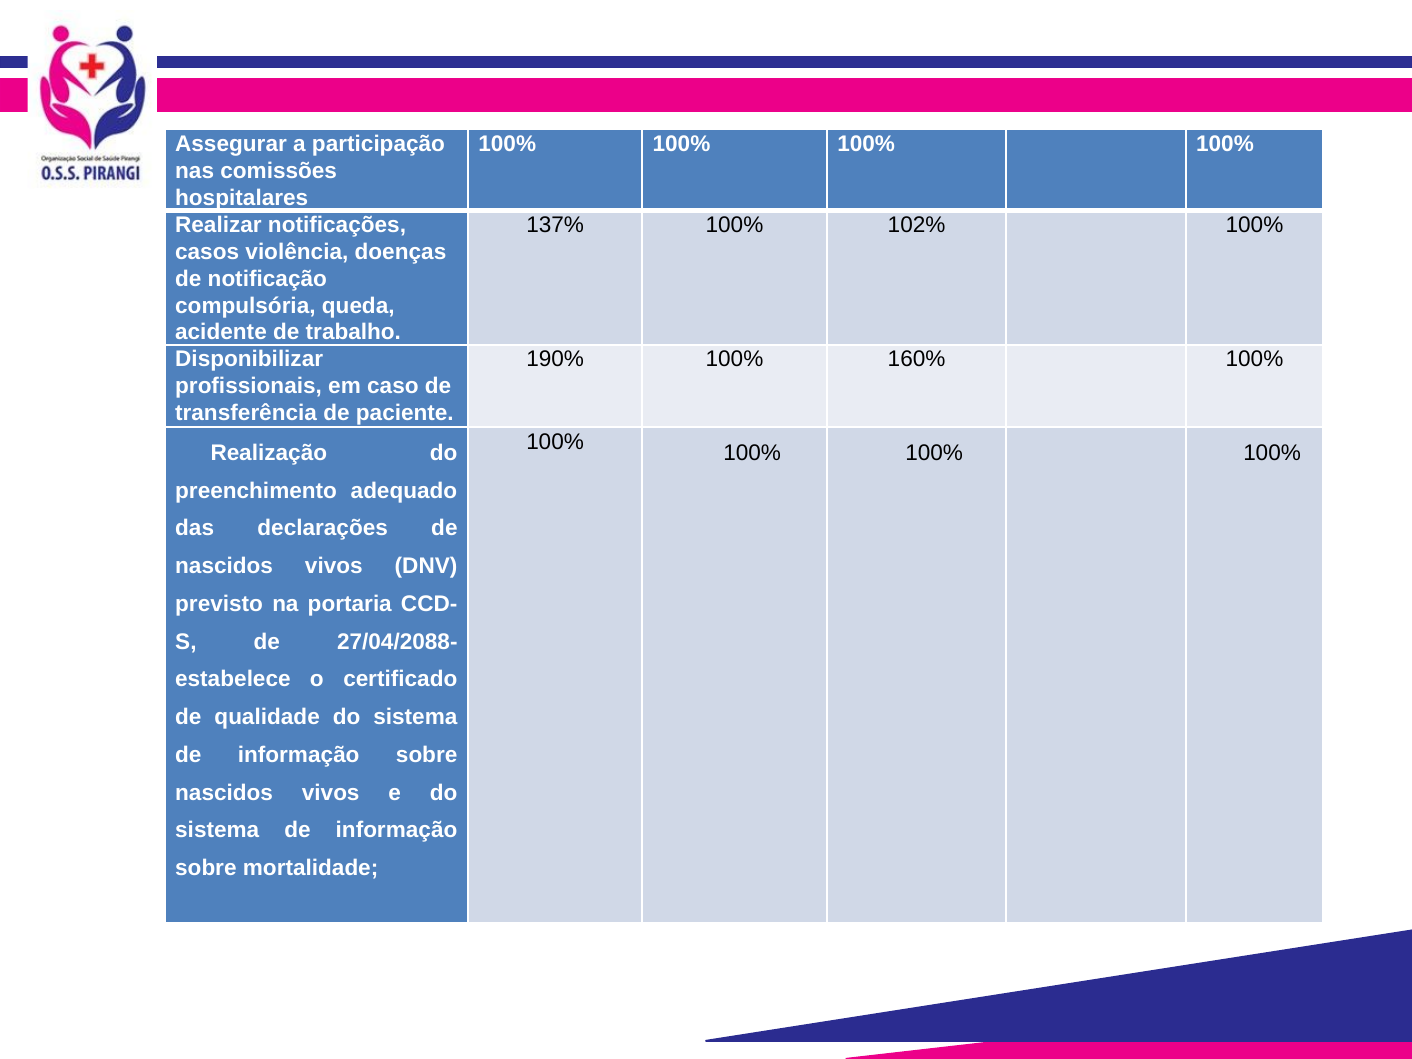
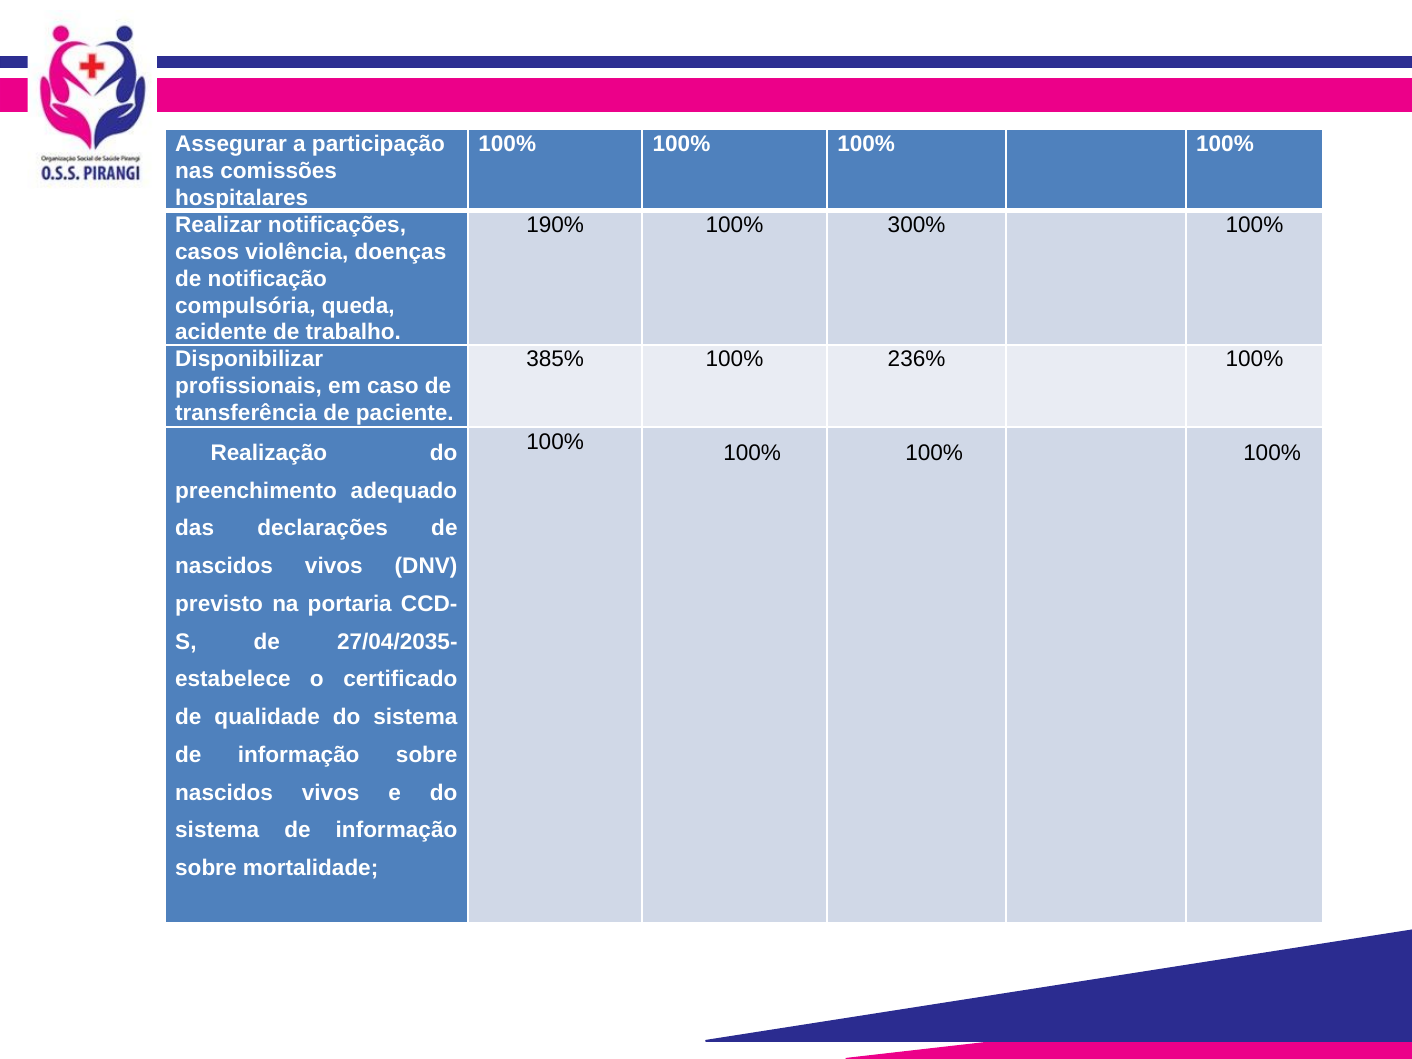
137%: 137% -> 190%
102%: 102% -> 300%
190%: 190% -> 385%
160%: 160% -> 236%
27/04/2088-: 27/04/2088- -> 27/04/2035-
